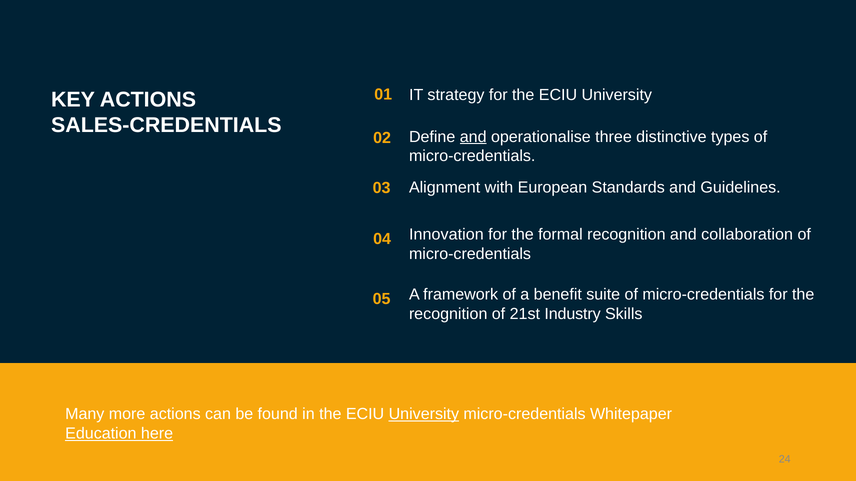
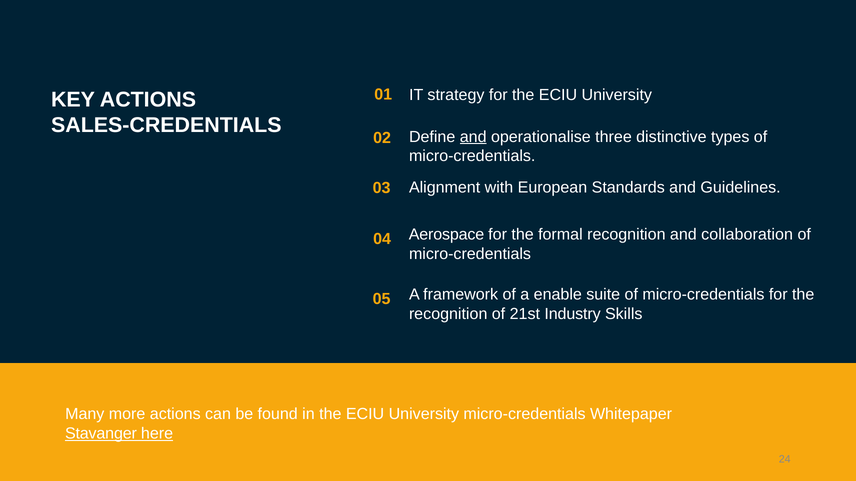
Innovation: Innovation -> Aerospace
benefit: benefit -> enable
University at (424, 415) underline: present -> none
Education: Education -> Stavanger
